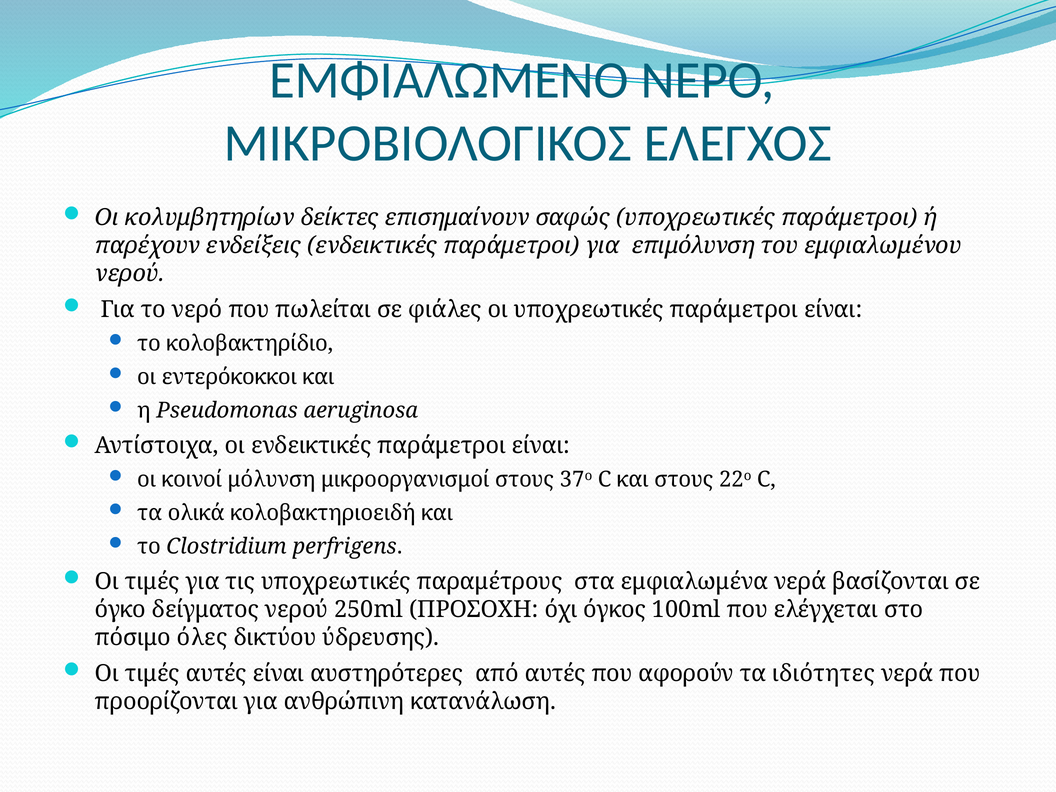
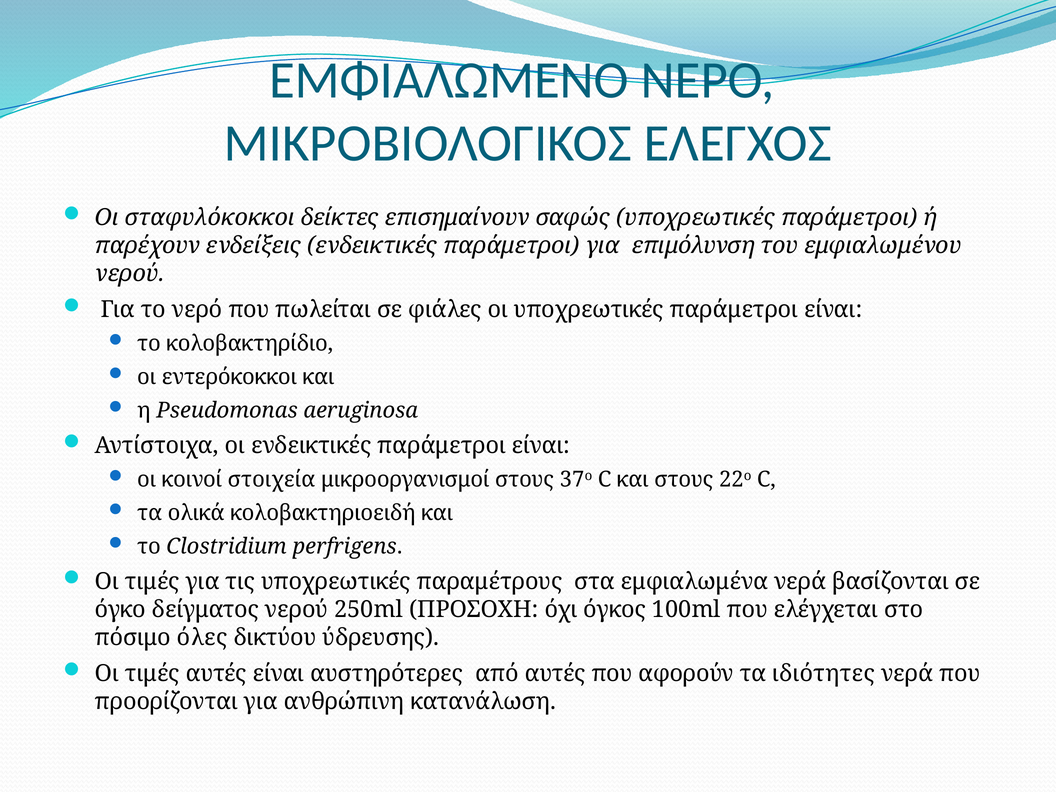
κολυμβητηρίων: κολυμβητηρίων -> σταφυλόκοκκοι
μόλυνση: μόλυνση -> στοιχεία
